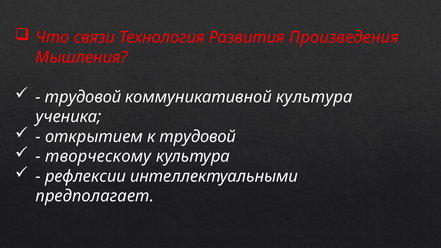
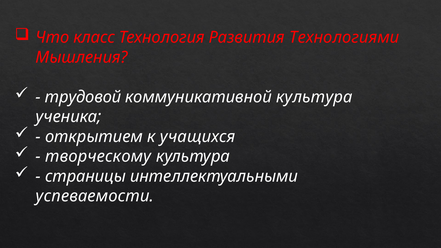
связи: связи -> класс
Произведения: Произведения -> Технологиями
к трудовой: трудовой -> учащихся
рефлексии: рефлексии -> страницы
предполагает: предполагает -> успеваемости
